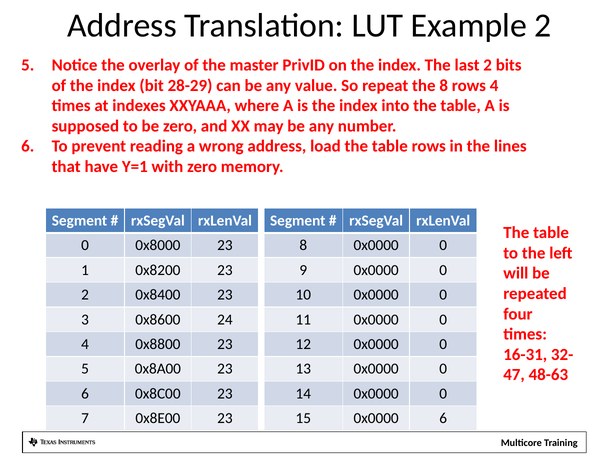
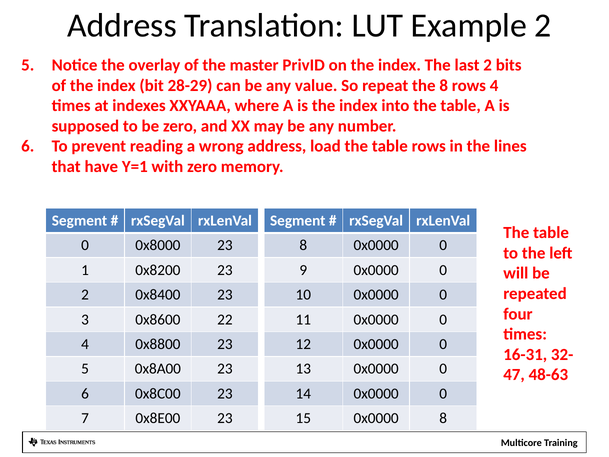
24: 24 -> 22
0x0000 6: 6 -> 8
